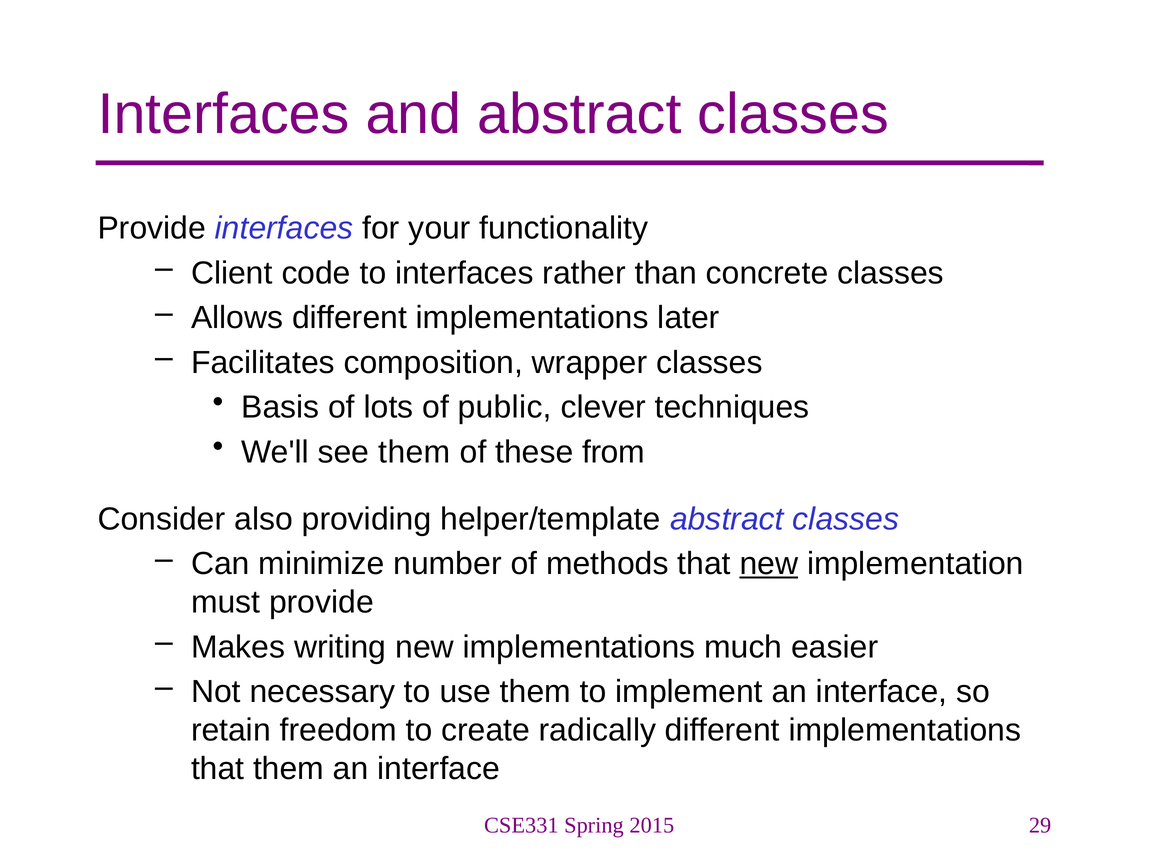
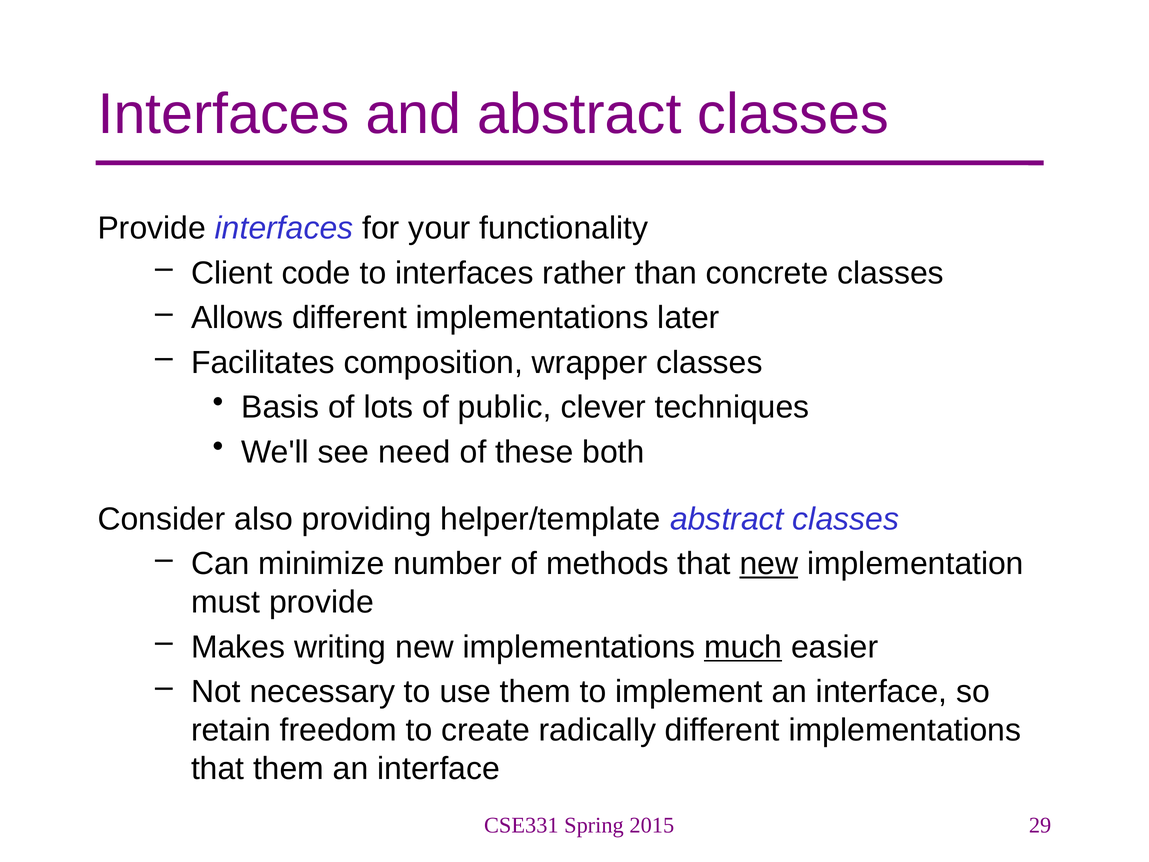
see them: them -> need
from: from -> both
much underline: none -> present
